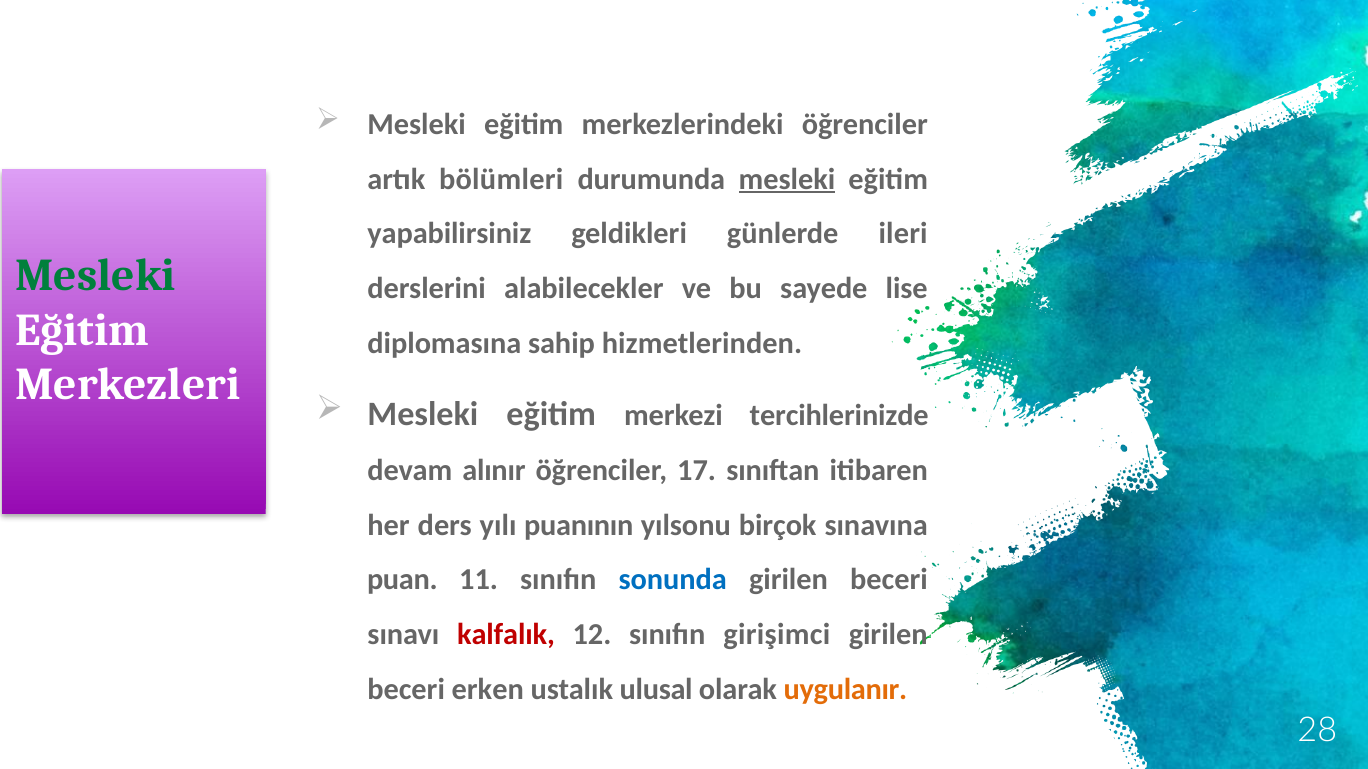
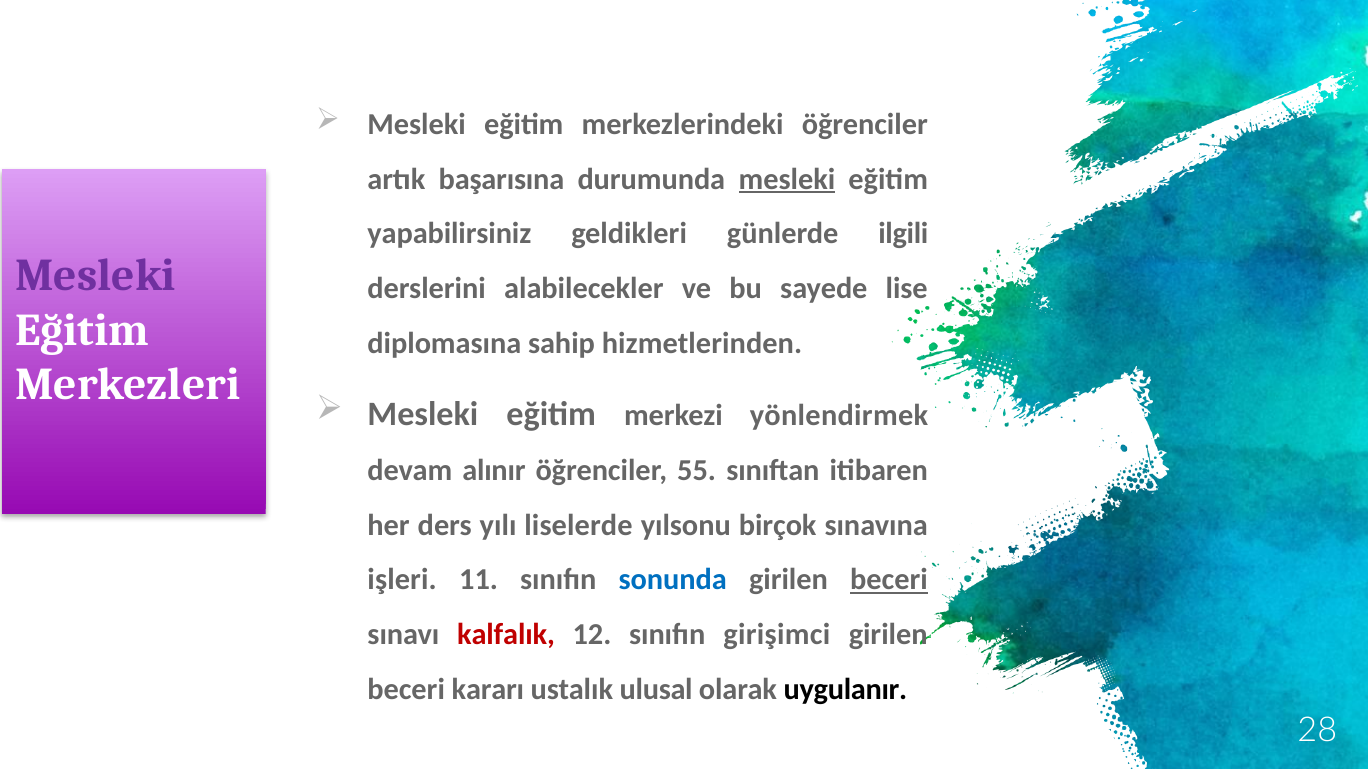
bölümleri: bölümleri -> başarısına
ileri: ileri -> ilgili
Mesleki at (96, 276) colour: green -> purple
tercihlerinizde: tercihlerinizde -> yönlendirmek
17: 17 -> 55
puanının: puanının -> liselerde
puan: puan -> işleri
beceri at (889, 580) underline: none -> present
erken: erken -> kararı
uygulanır colour: orange -> black
